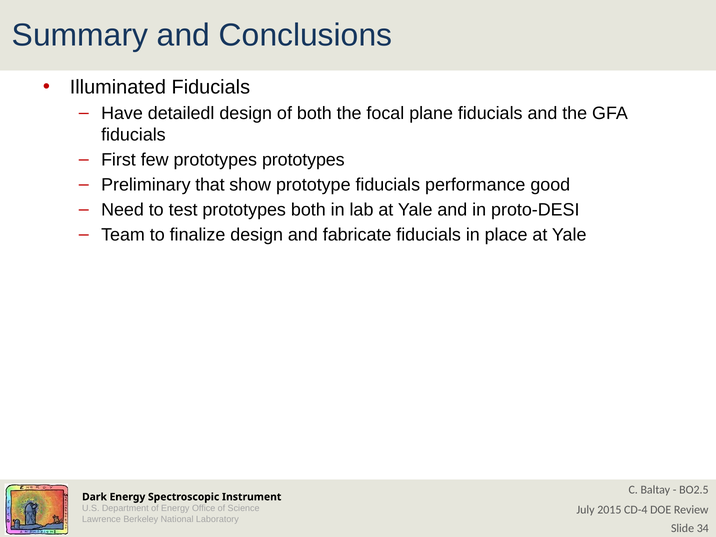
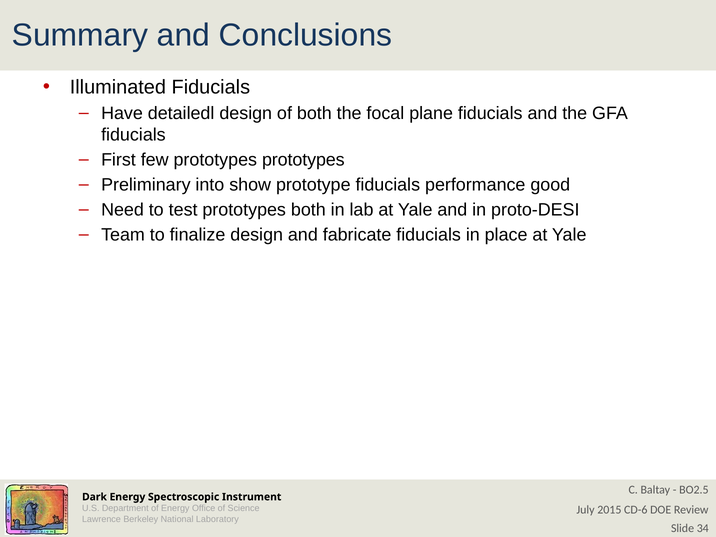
that: that -> into
CD-4: CD-4 -> CD-6
